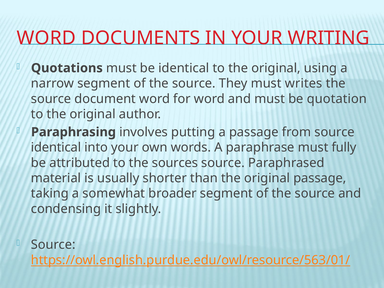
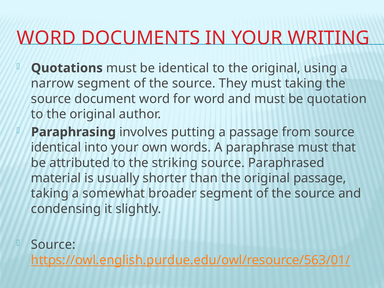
must writes: writes -> taking
fully: fully -> that
sources: sources -> striking
